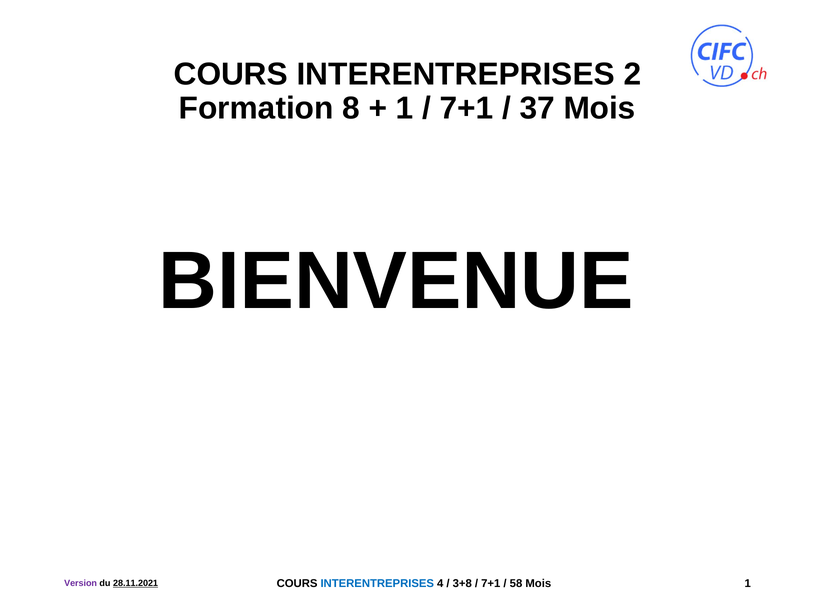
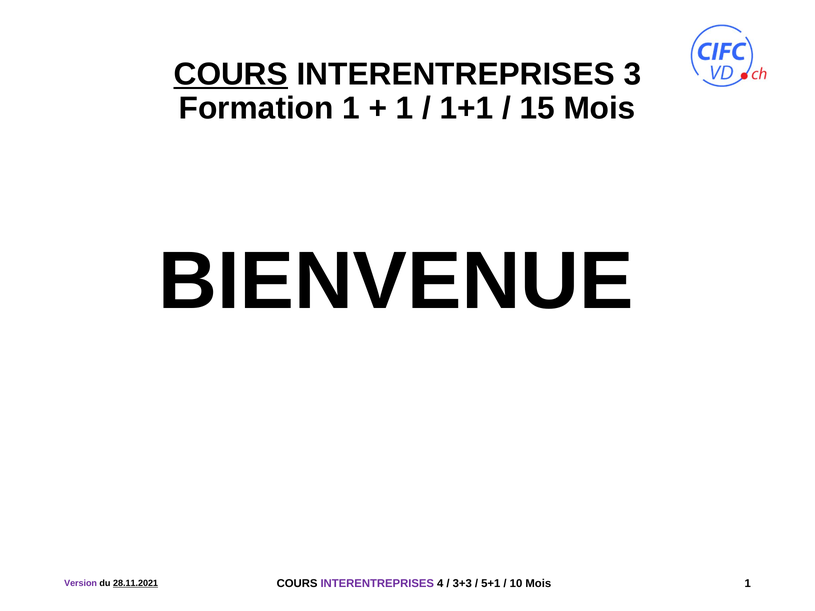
COURS at (231, 74) underline: none -> present
2: 2 -> 3
Formation 8: 8 -> 1
7+1 at (466, 109): 7+1 -> 1+1
37: 37 -> 15
INTERENTREPRISES at (377, 584) colour: blue -> purple
3+8: 3+8 -> 3+3
7+1 at (491, 584): 7+1 -> 5+1
58: 58 -> 10
